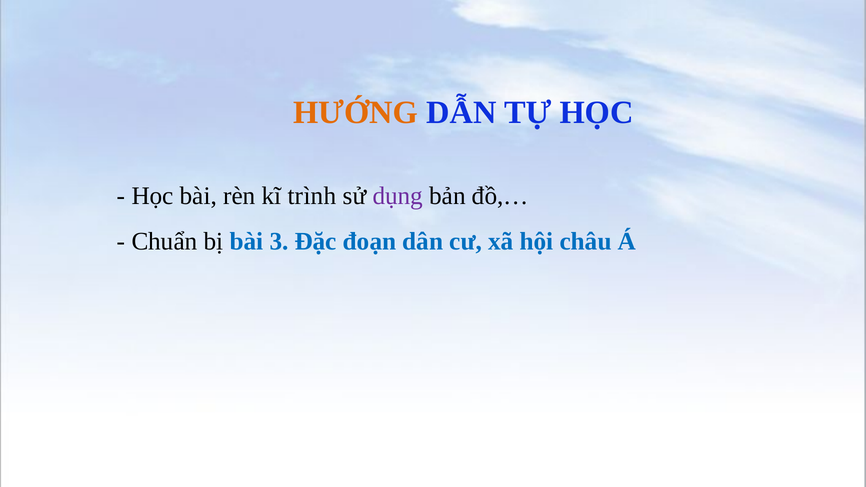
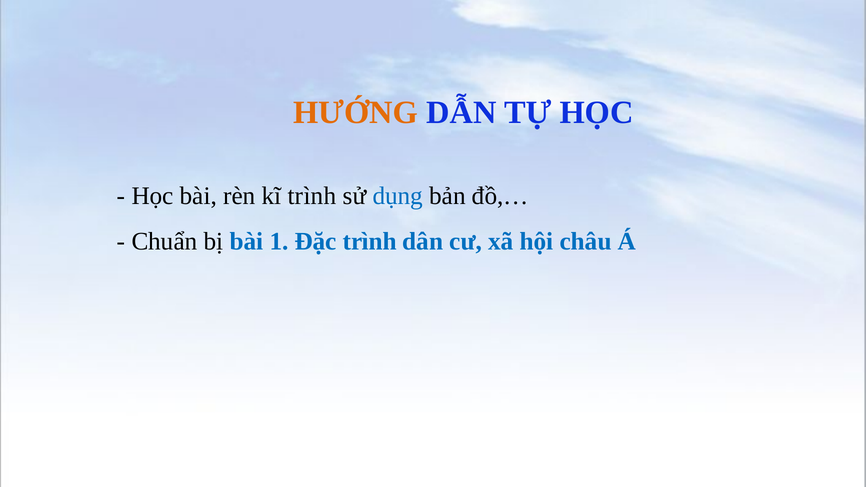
dụng colour: purple -> blue
3: 3 -> 1
Đặc đoạn: đoạn -> trình
